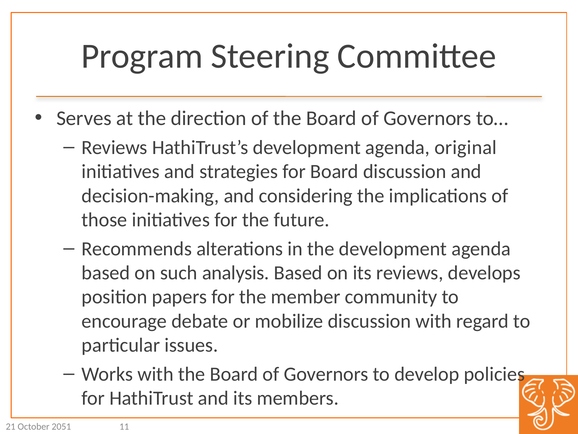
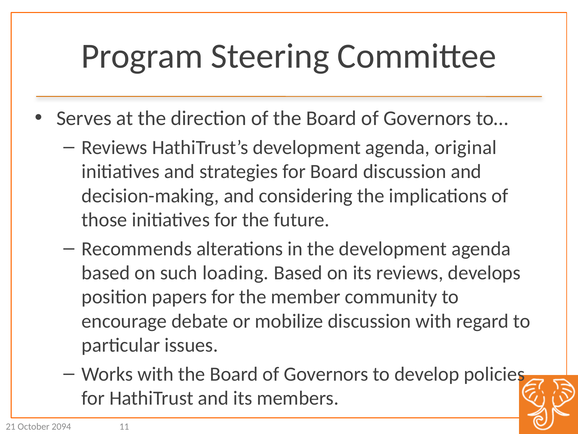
analysis: analysis -> loading
2051: 2051 -> 2094
